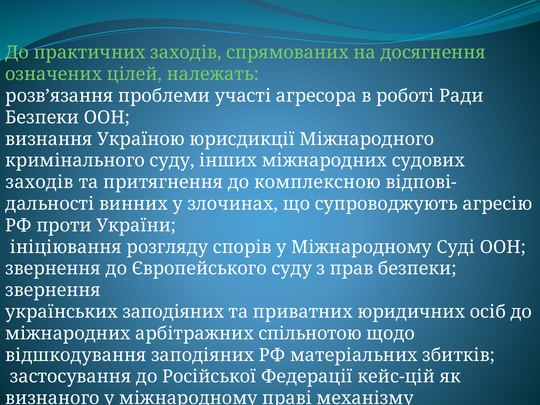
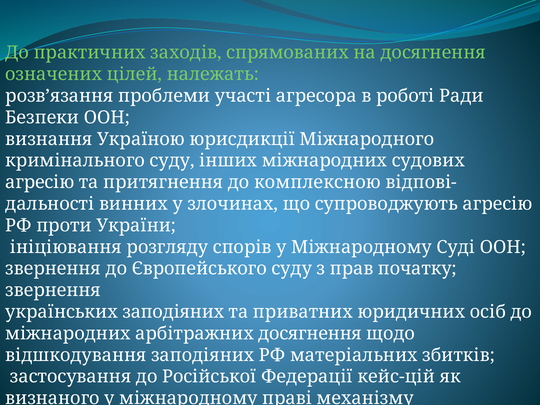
заходів at (40, 182): заходів -> агресію
прав безпеки: безпеки -> початку
арбітражних спільнотою: спільнотою -> досягнення
